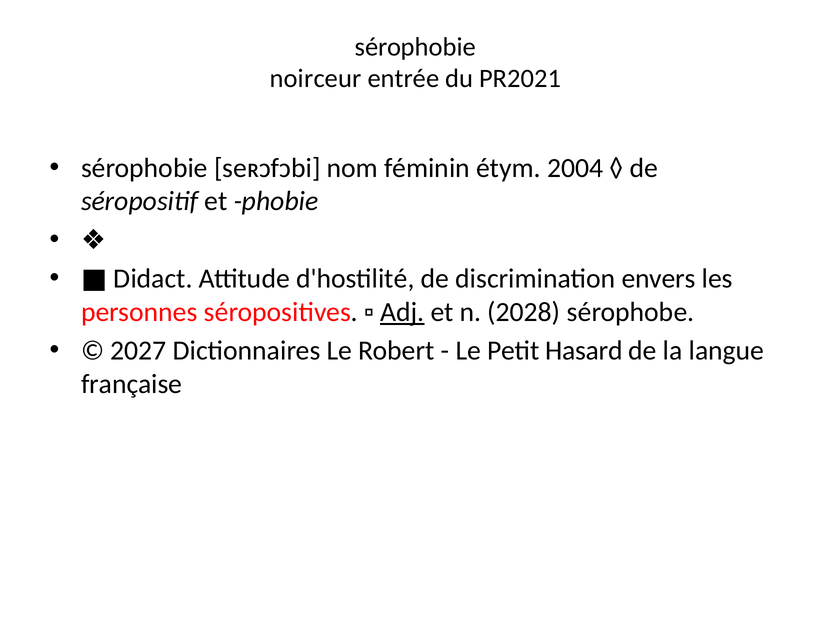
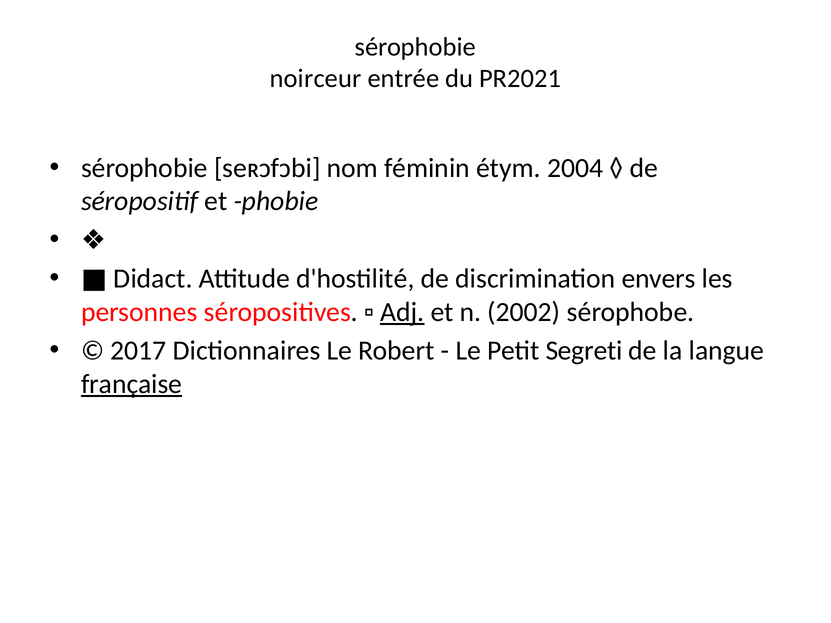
2028: 2028 -> 2002
2027: 2027 -> 2017
Hasard: Hasard -> Segreti
française underline: none -> present
